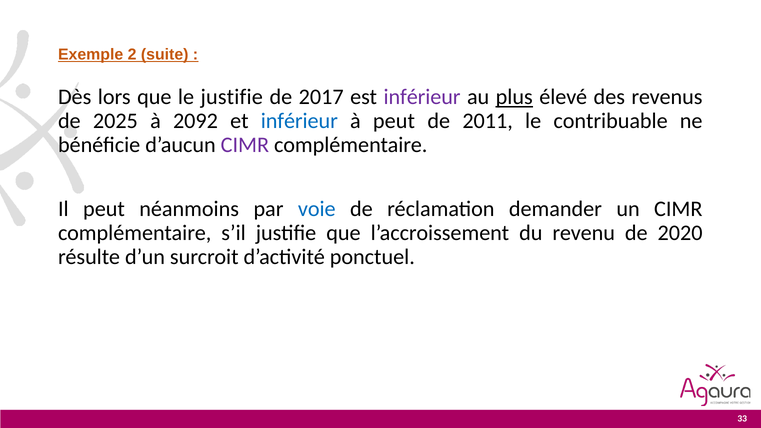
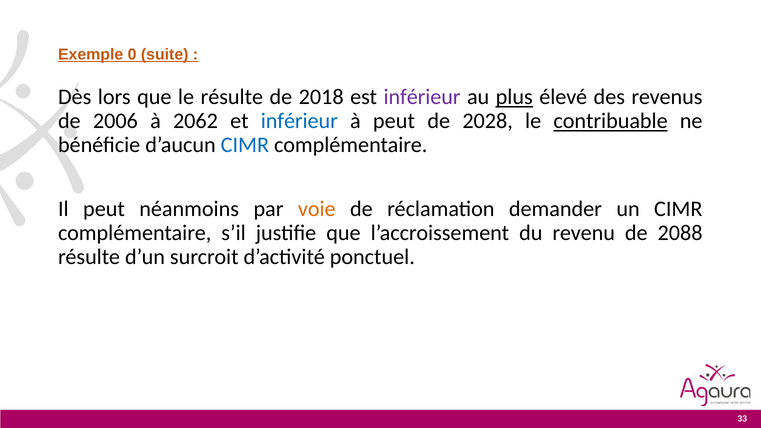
2: 2 -> 0
le justifie: justifie -> résulte
2017: 2017 -> 2018
2025: 2025 -> 2006
2092: 2092 -> 2062
2011: 2011 -> 2028
contribuable underline: none -> present
CIMR at (245, 145) colour: purple -> blue
voie colour: blue -> orange
2020: 2020 -> 2088
